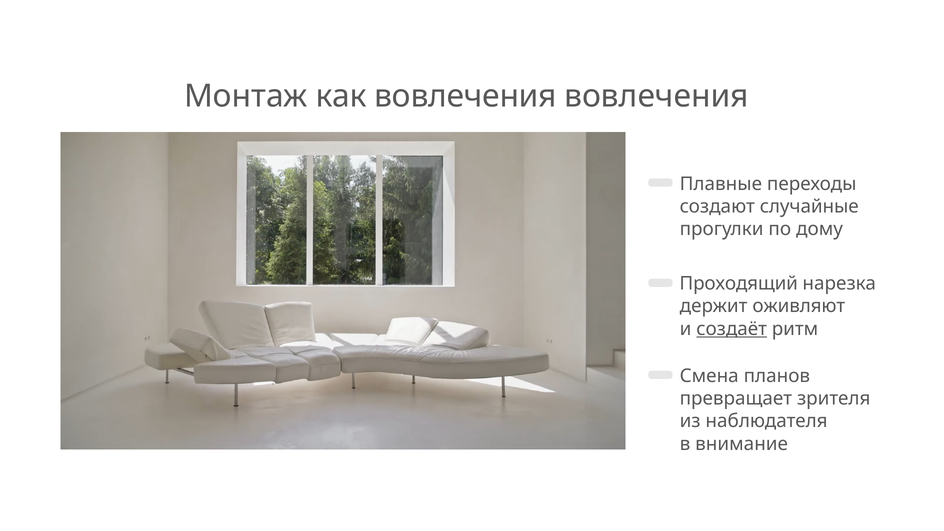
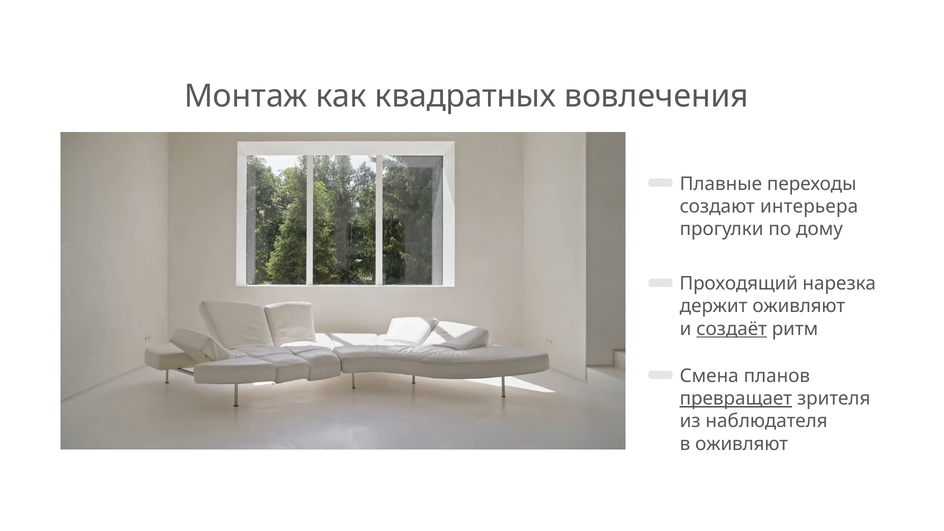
как вовлечения: вовлечения -> квадратных
случайные: случайные -> интерьера
превращает underline: none -> present
в внимание: внимание -> оживляют
